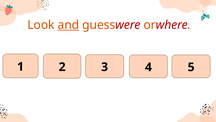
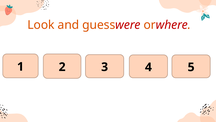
and underline: present -> none
